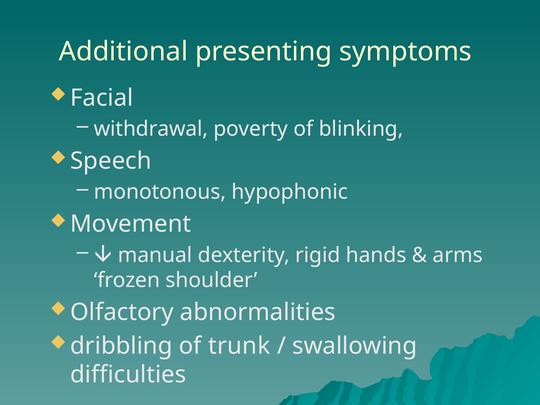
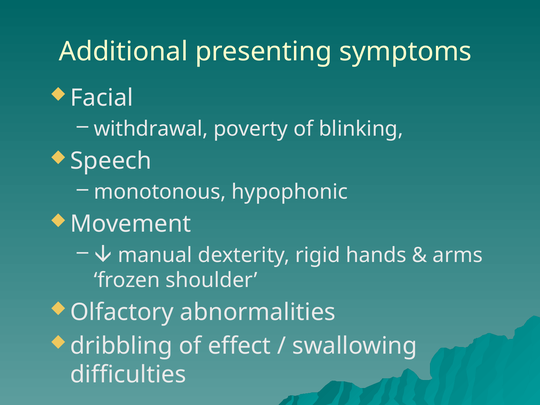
trunk: trunk -> effect
